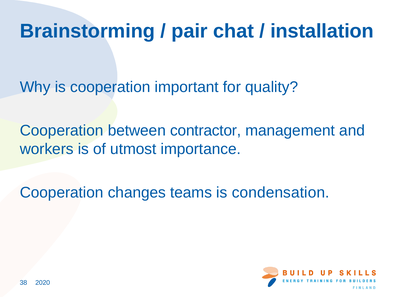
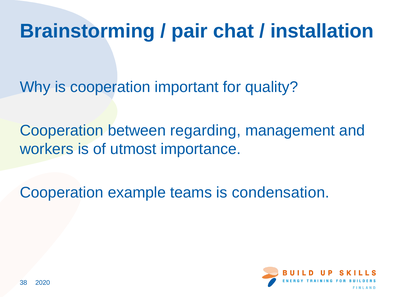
contractor: contractor -> regarding
changes: changes -> example
